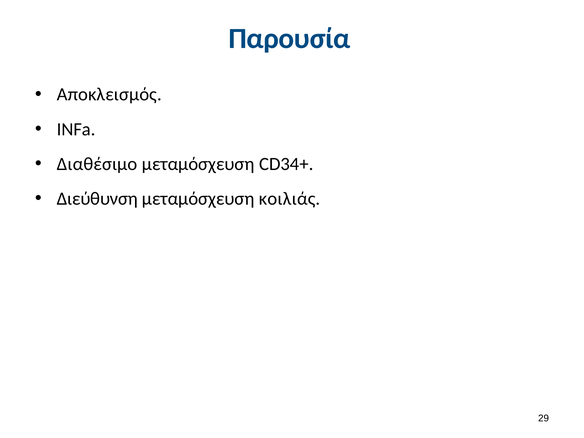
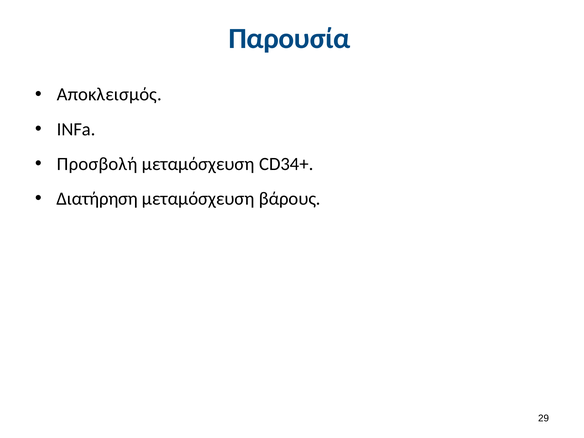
Διαθέσιμο: Διαθέσιμο -> Προσβολή
Διεύθυνση: Διεύθυνση -> Διατήρηση
κοιλιάς: κοιλιάς -> βάρους
